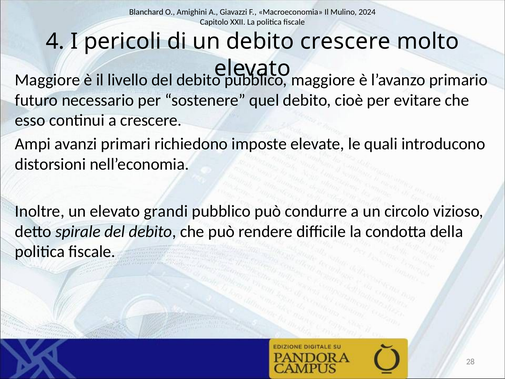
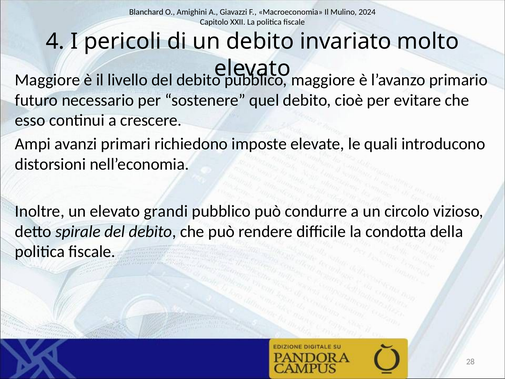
debito crescere: crescere -> invariato
